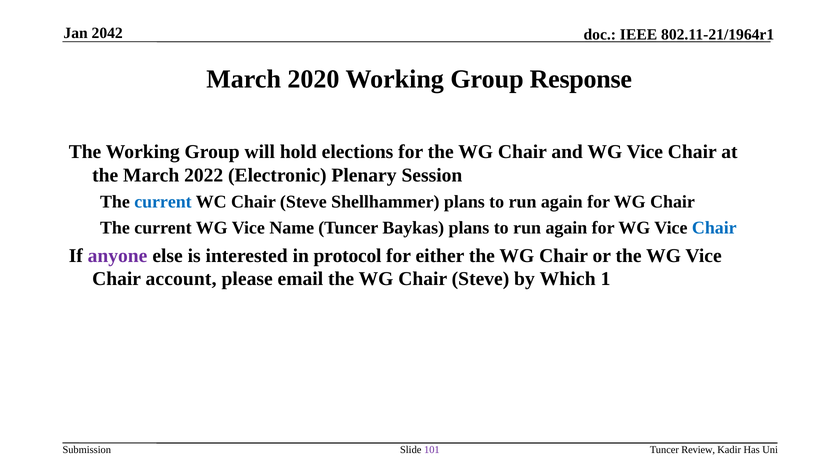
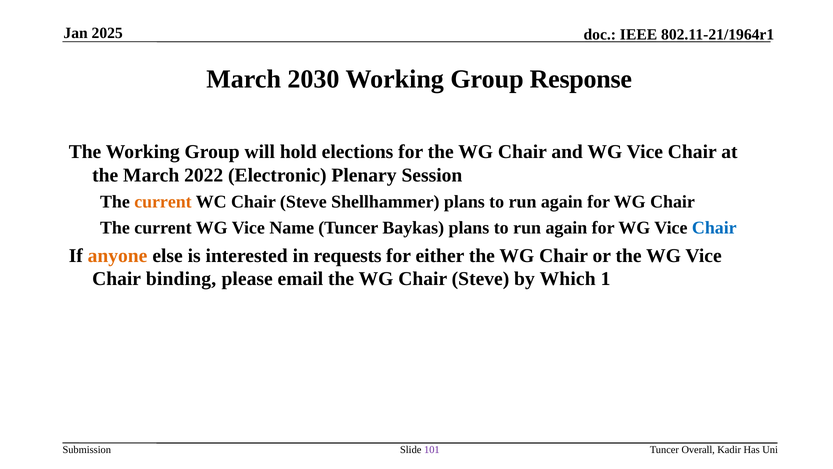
2042: 2042 -> 2025
2020: 2020 -> 2030
current at (163, 202) colour: blue -> orange
anyone colour: purple -> orange
protocol: protocol -> requests
account: account -> binding
Review: Review -> Overall
